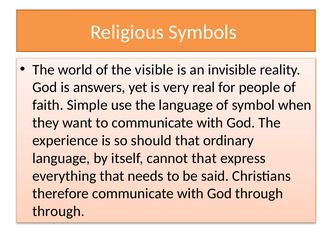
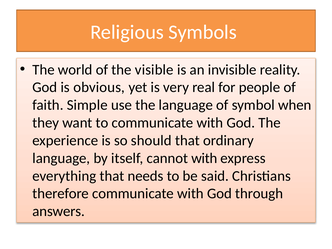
answers: answers -> obvious
cannot that: that -> with
through at (59, 211): through -> answers
